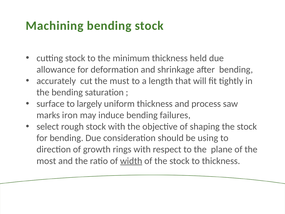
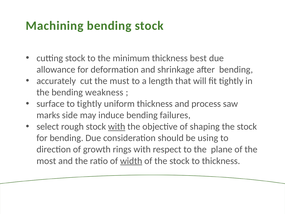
held: held -> best
saturation: saturation -> weakness
to largely: largely -> tightly
iron: iron -> side
with at (117, 126) underline: none -> present
